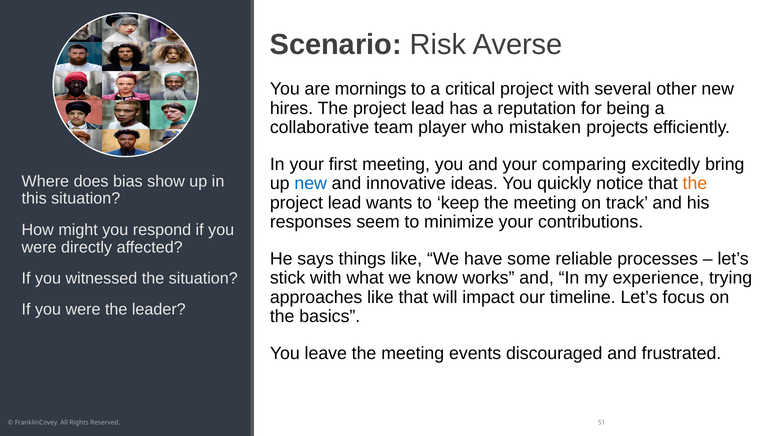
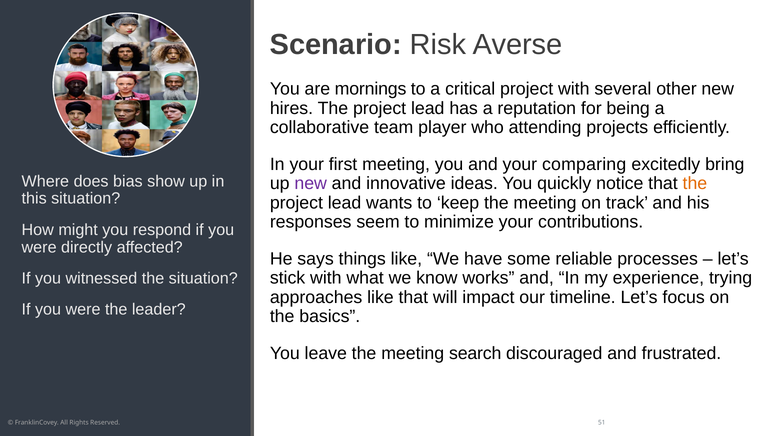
mistaken: mistaken -> attending
new at (311, 183) colour: blue -> purple
events: events -> search
